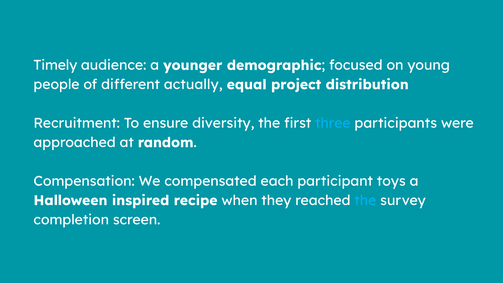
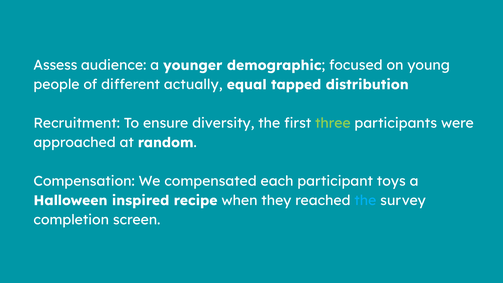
Timely: Timely -> Assess
project: project -> tapped
three colour: light blue -> light green
